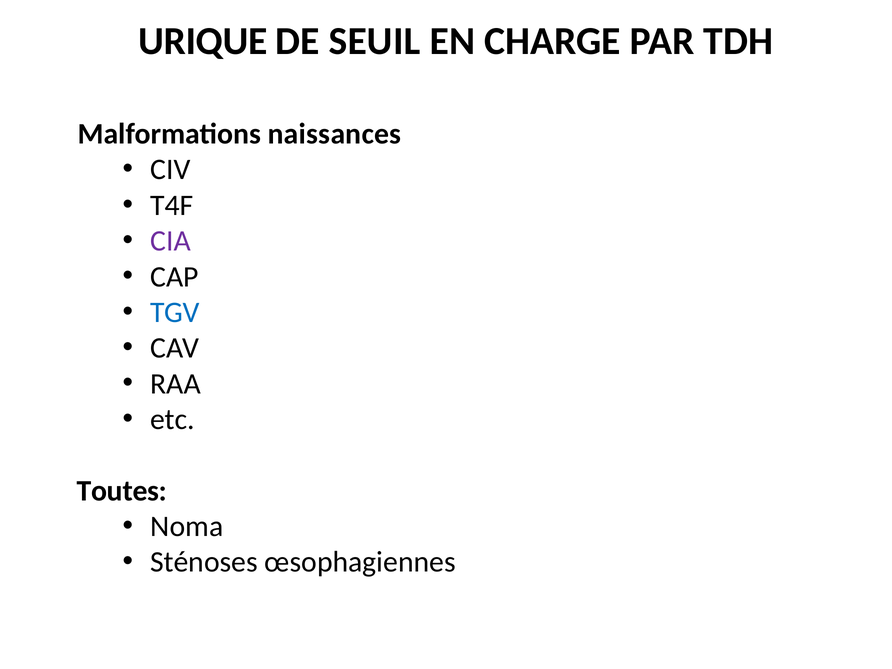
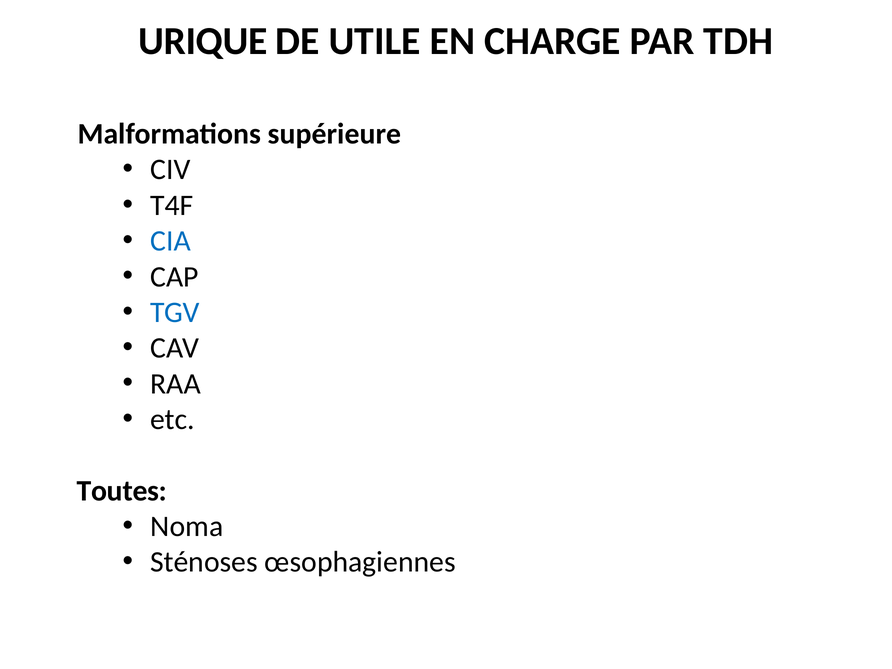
SEUIL: SEUIL -> UTILE
naissances: naissances -> supérieure
CIA colour: purple -> blue
